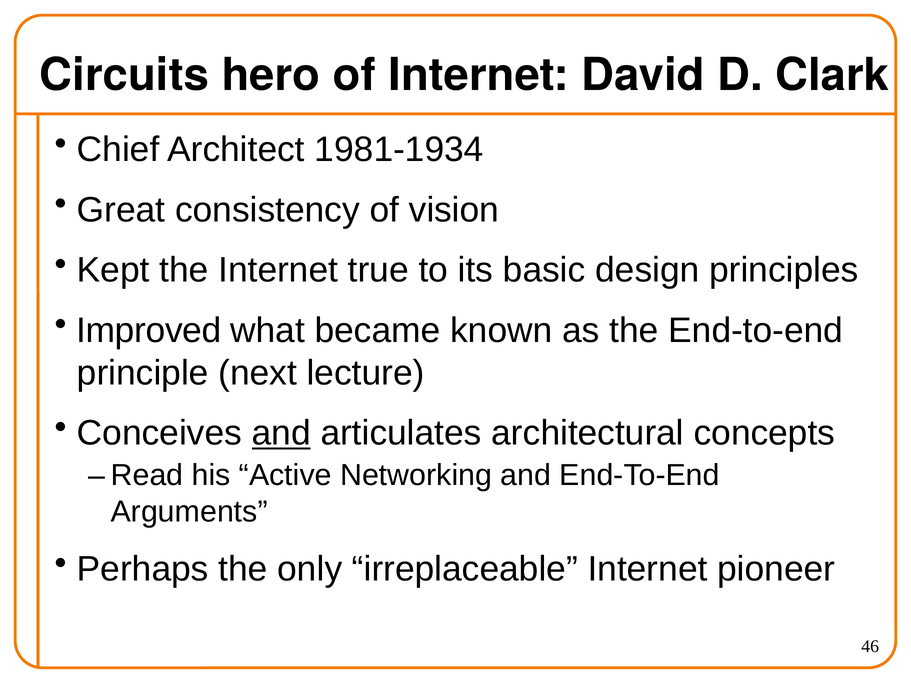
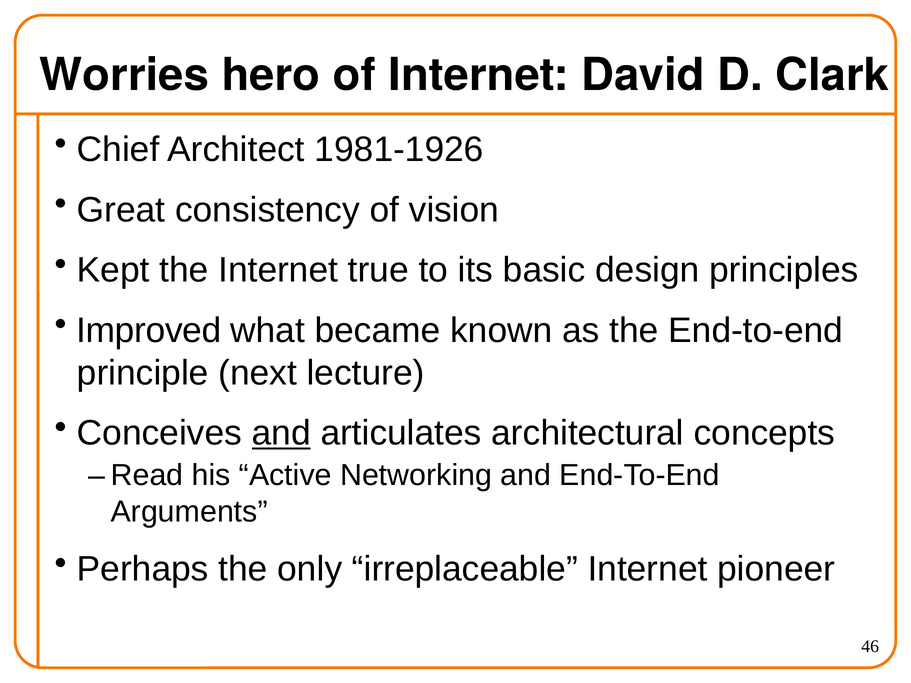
Circuits: Circuits -> Worries
1981-1934: 1981-1934 -> 1981-1926
